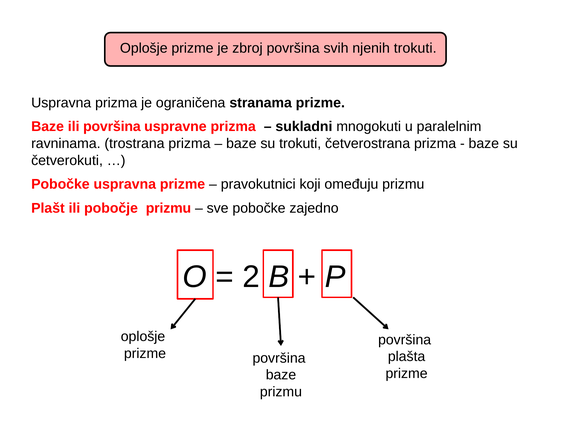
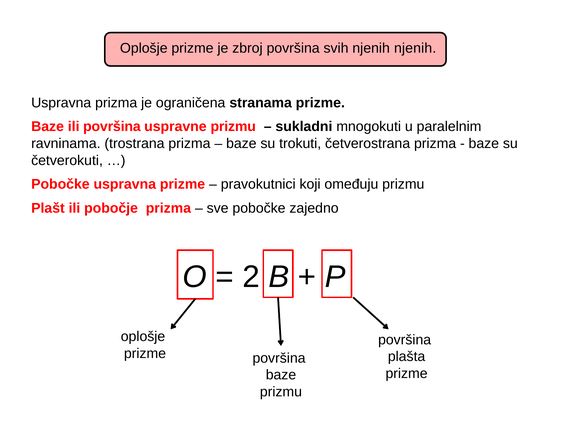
njenih trokuti: trokuti -> njenih
uspravne prizma: prizma -> prizmu
pobočje prizmu: prizmu -> prizma
